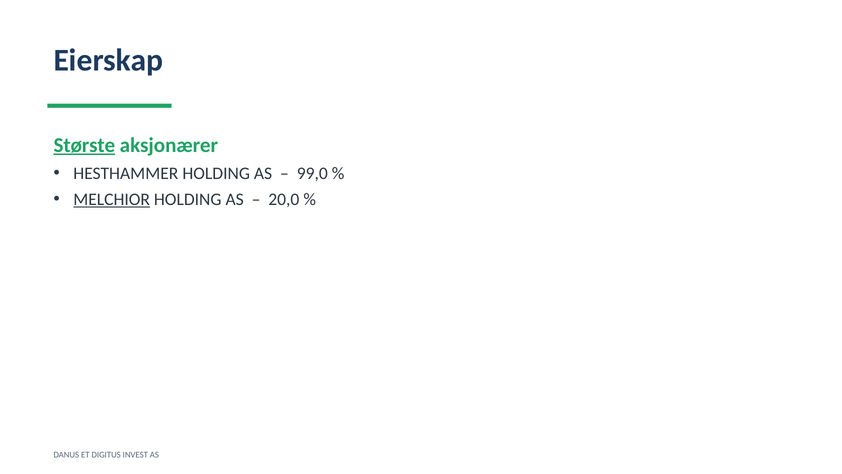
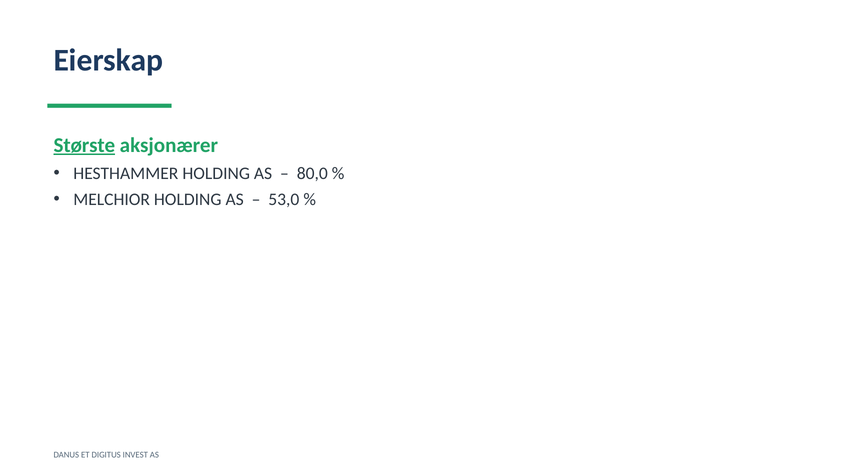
99,0: 99,0 -> 80,0
MELCHIOR underline: present -> none
20,0: 20,0 -> 53,0
